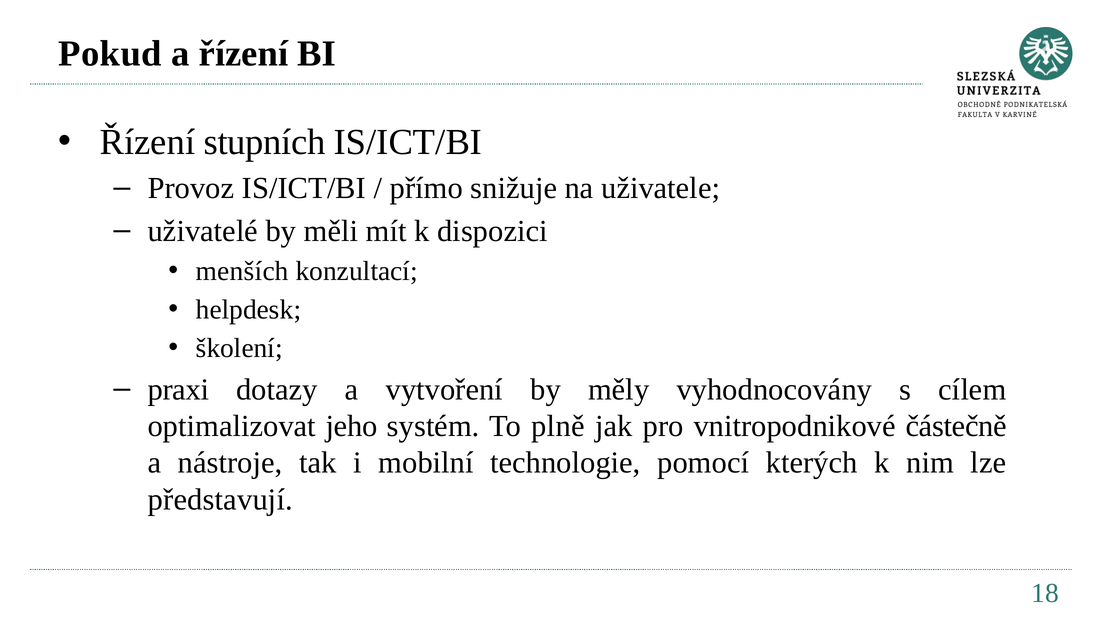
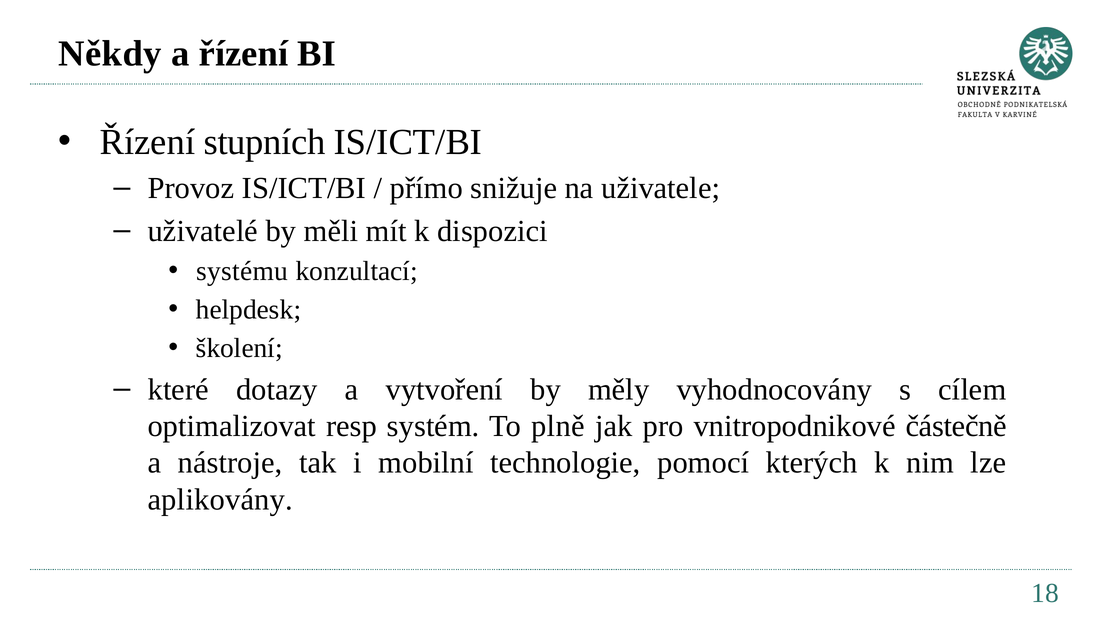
Pokud: Pokud -> Někdy
menších: menších -> systému
praxi: praxi -> které
jeho: jeho -> resp
představují: představují -> aplikovány
